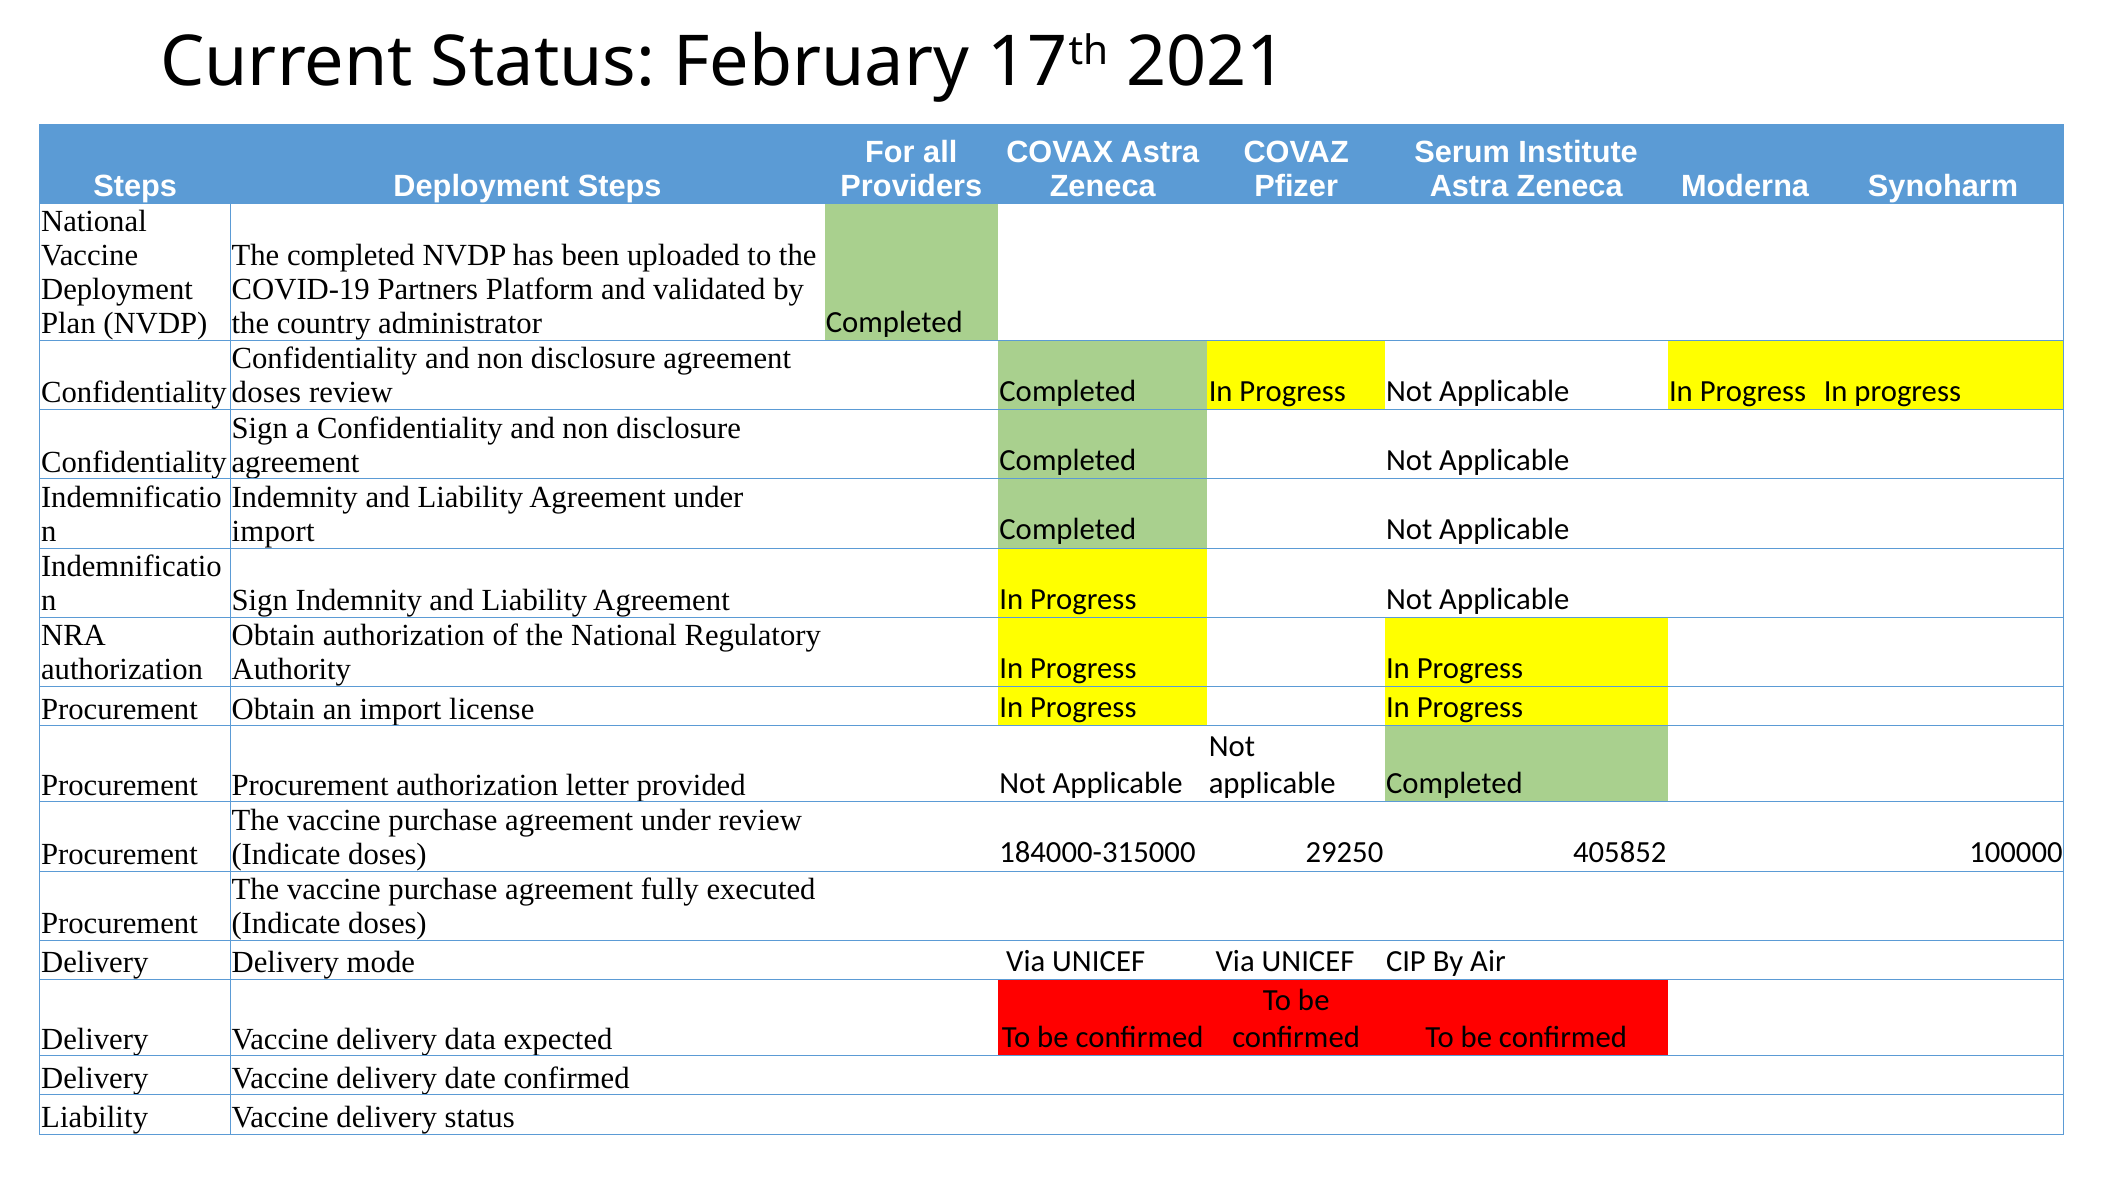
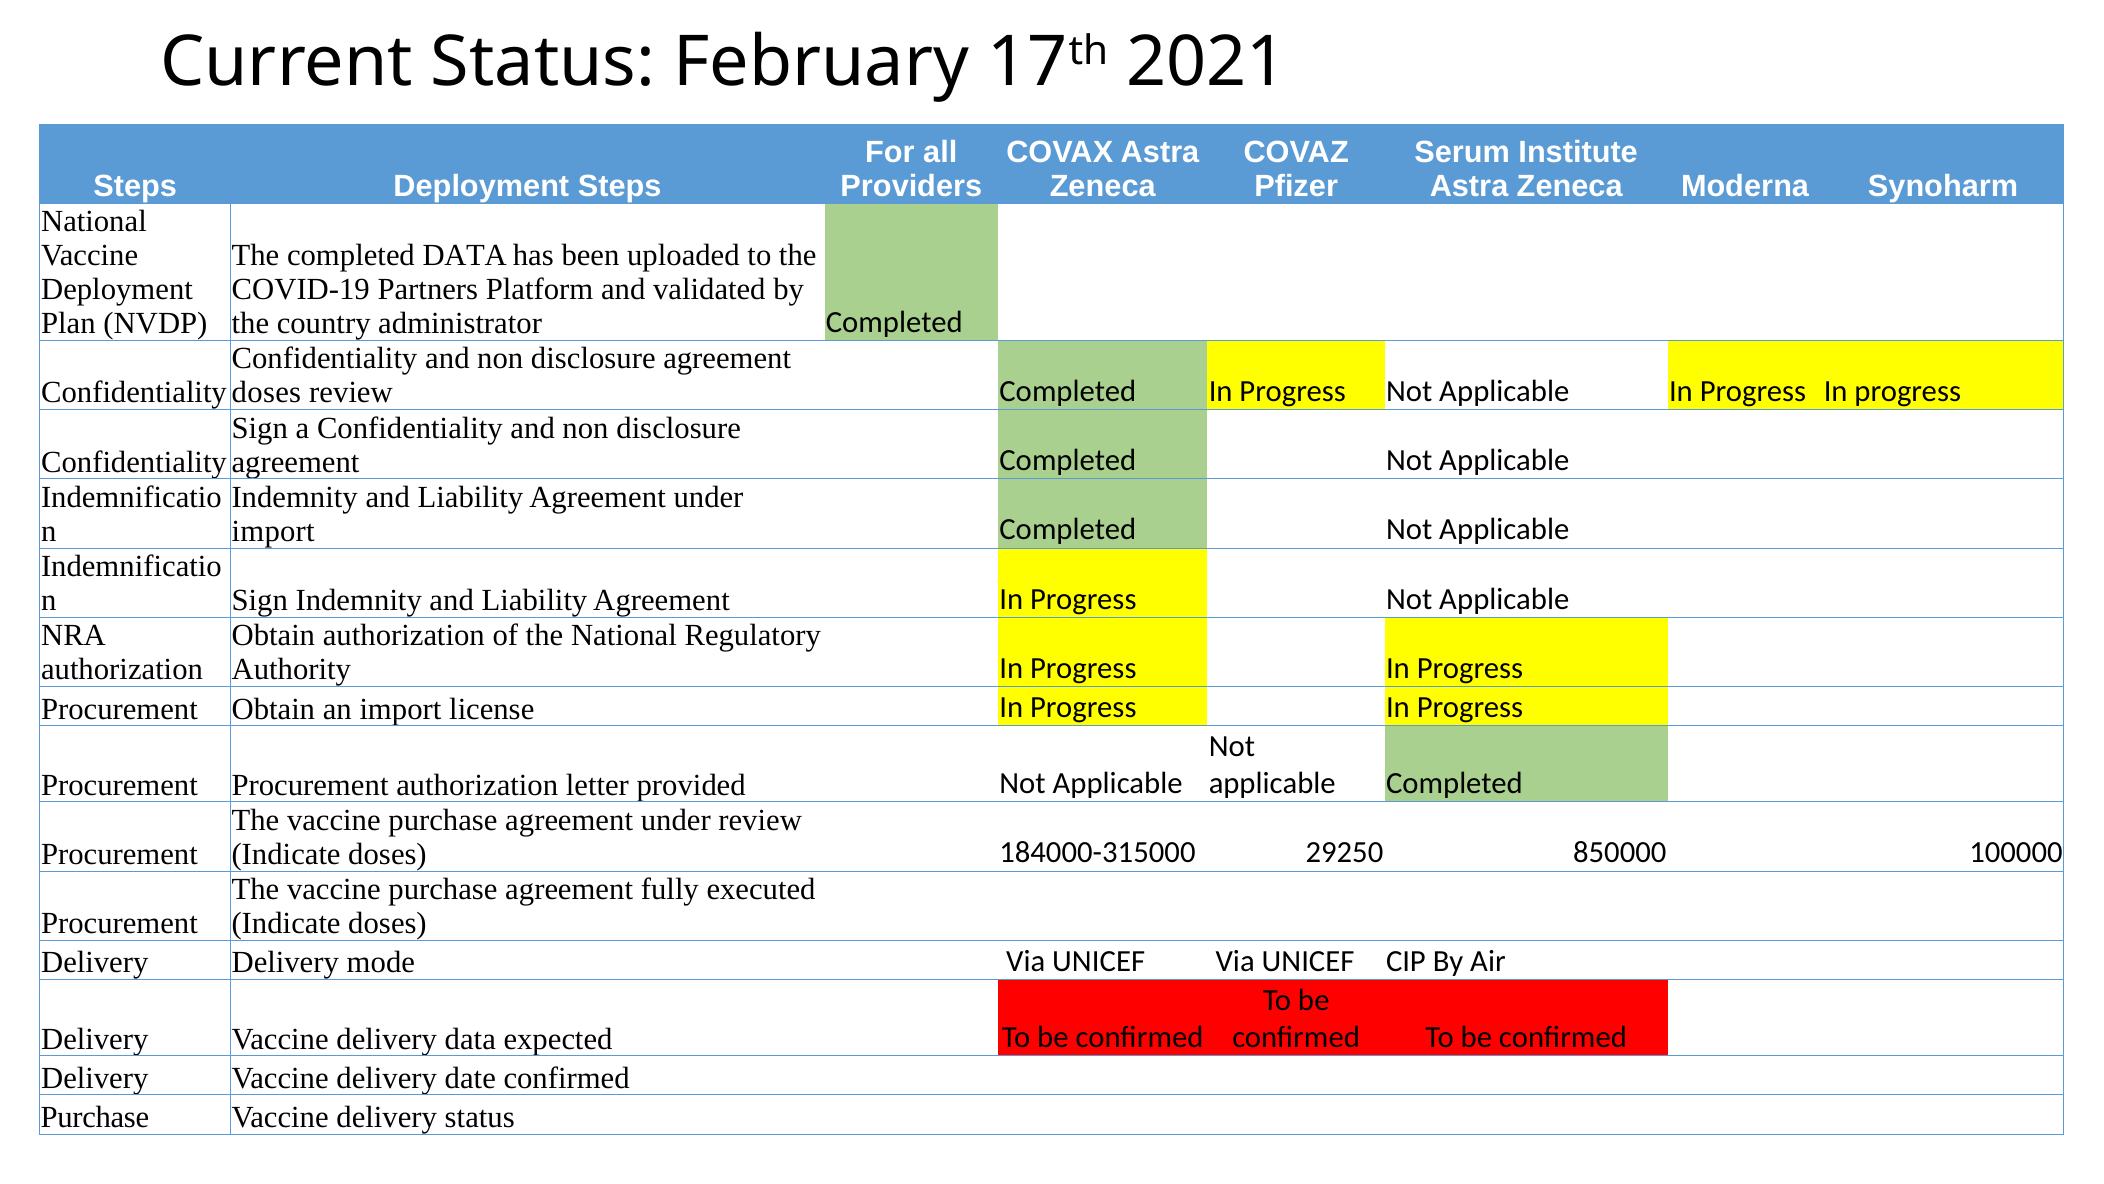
completed NVDP: NVDP -> DATA
405852: 405852 -> 850000
Liability at (95, 1117): Liability -> Purchase
